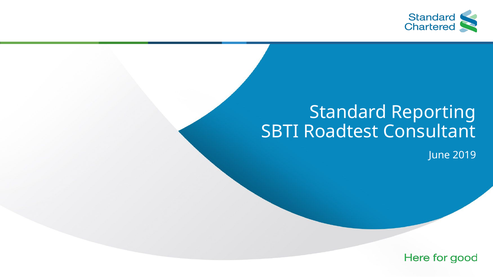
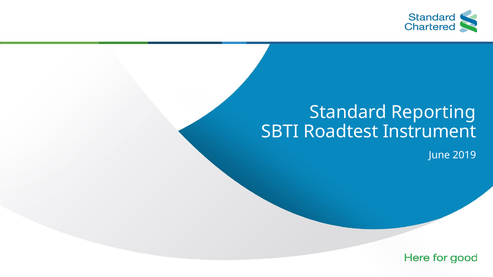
Consultant: Consultant -> Instrument
